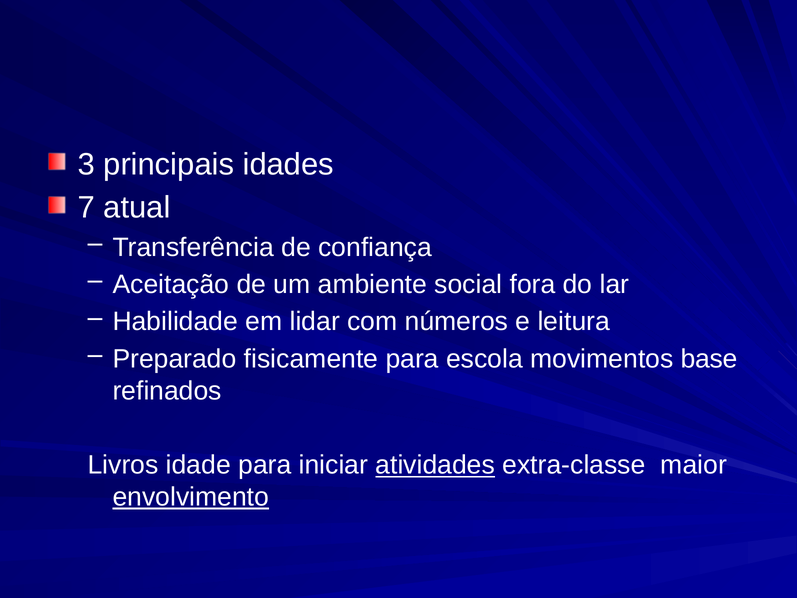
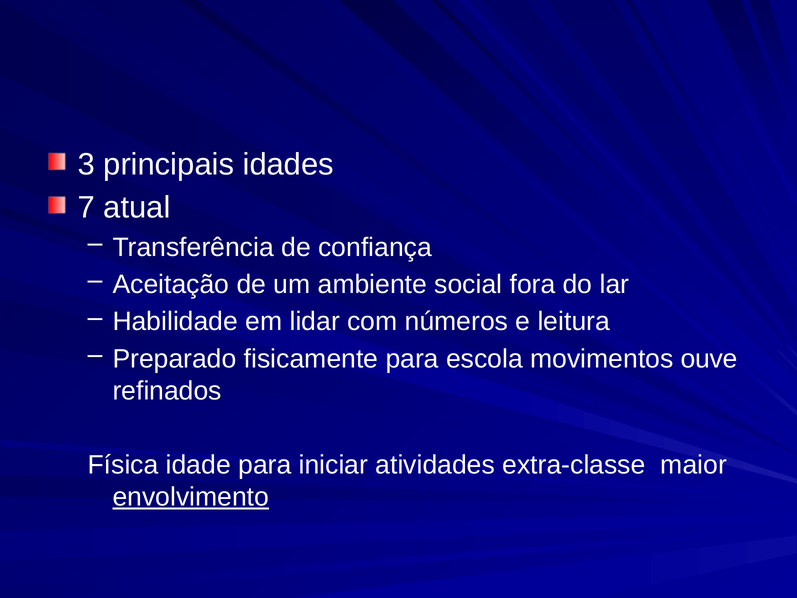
base: base -> ouve
Livros: Livros -> Física
atividades underline: present -> none
